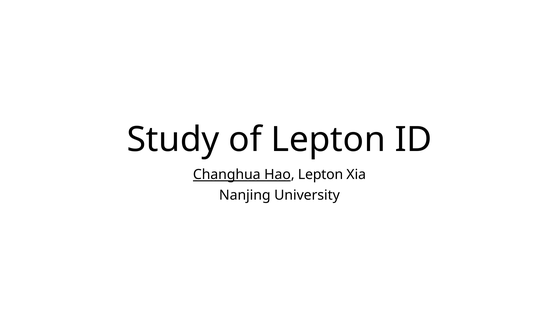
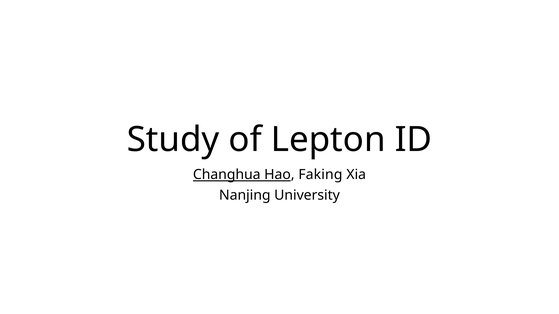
Hao Lepton: Lepton -> Faking
